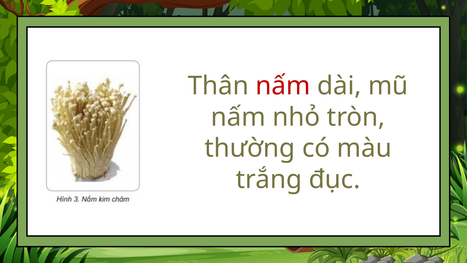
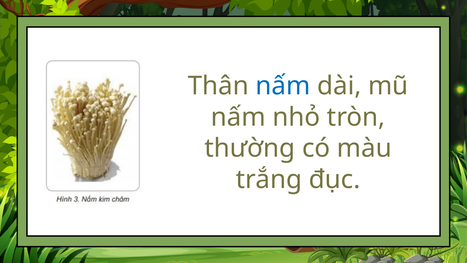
nấm at (283, 86) colour: red -> blue
